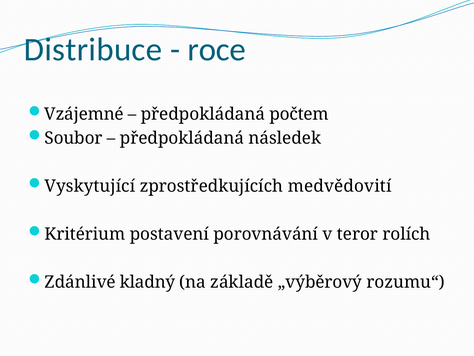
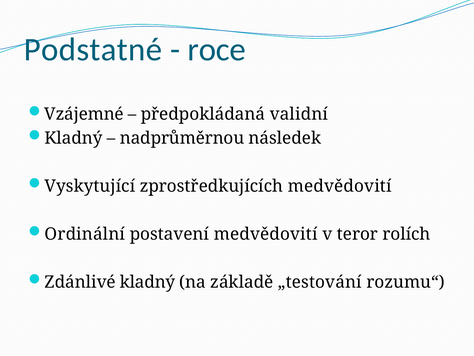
Distribuce: Distribuce -> Podstatné
počtem: počtem -> validní
Soubor at (74, 138): Soubor -> Kladný
předpokládaná at (182, 138): předpokládaná -> nadprůměrnou
Kritérium: Kritérium -> Ordinální
postavení porovnávání: porovnávání -> medvědovití
„výběrový: „výběrový -> „testování
